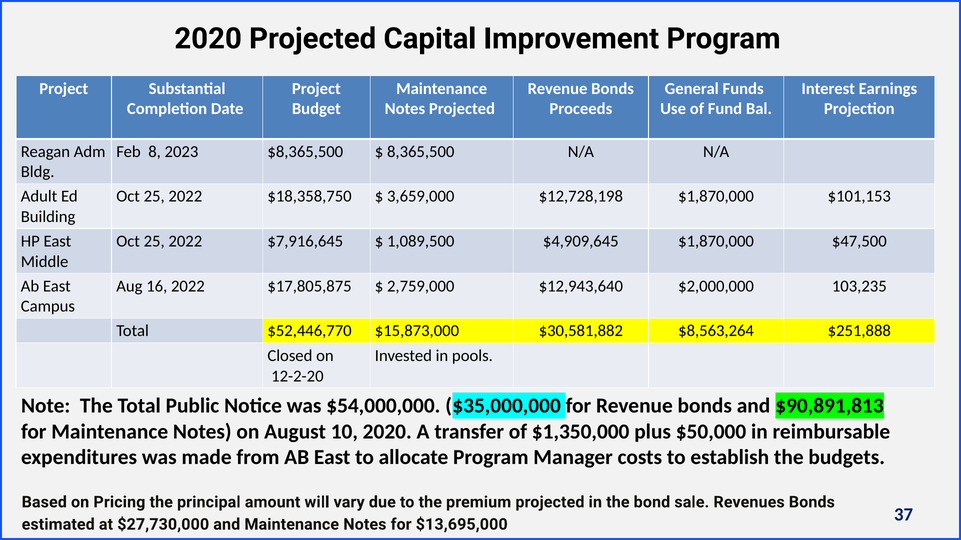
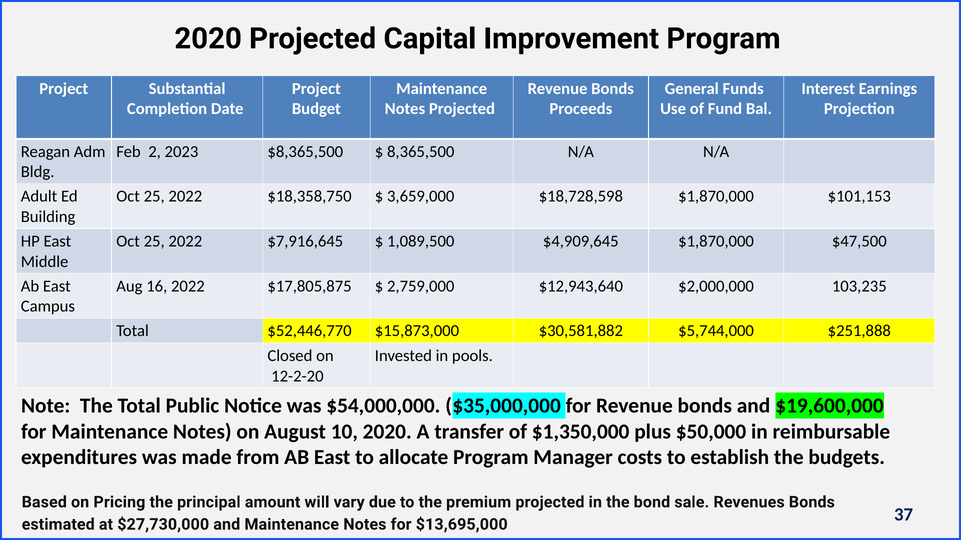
8: 8 -> 2
$12,728,198: $12,728,198 -> $18,728,598
$8,563,264: $8,563,264 -> $5,744,000
$90,891,813: $90,891,813 -> $19,600,000
